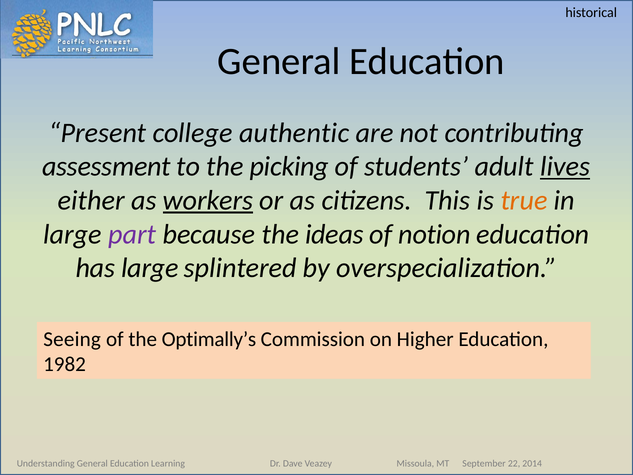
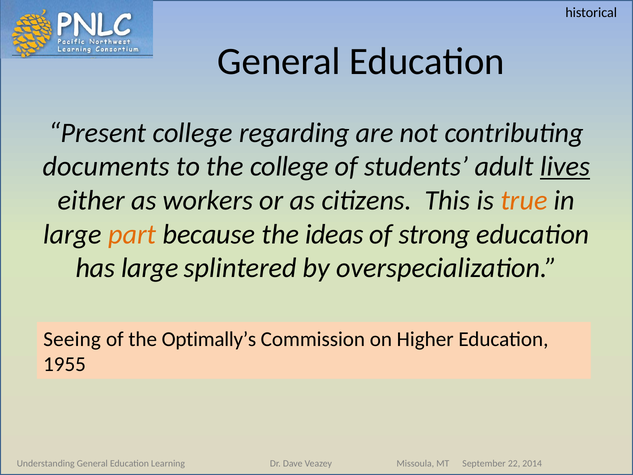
authentic: authentic -> regarding
assessment: assessment -> documents
the picking: picking -> college
workers underline: present -> none
part colour: purple -> orange
notion: notion -> strong
1982: 1982 -> 1955
